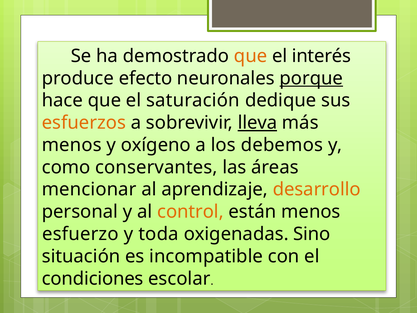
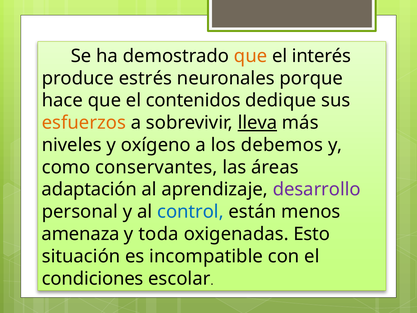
efecto: efecto -> estrés
porque underline: present -> none
saturación: saturación -> contenidos
menos at (72, 145): menos -> niveles
mencionar: mencionar -> adaptación
desarrollo colour: orange -> purple
control colour: orange -> blue
esfuerzo: esfuerzo -> amenaza
Sino: Sino -> Esto
